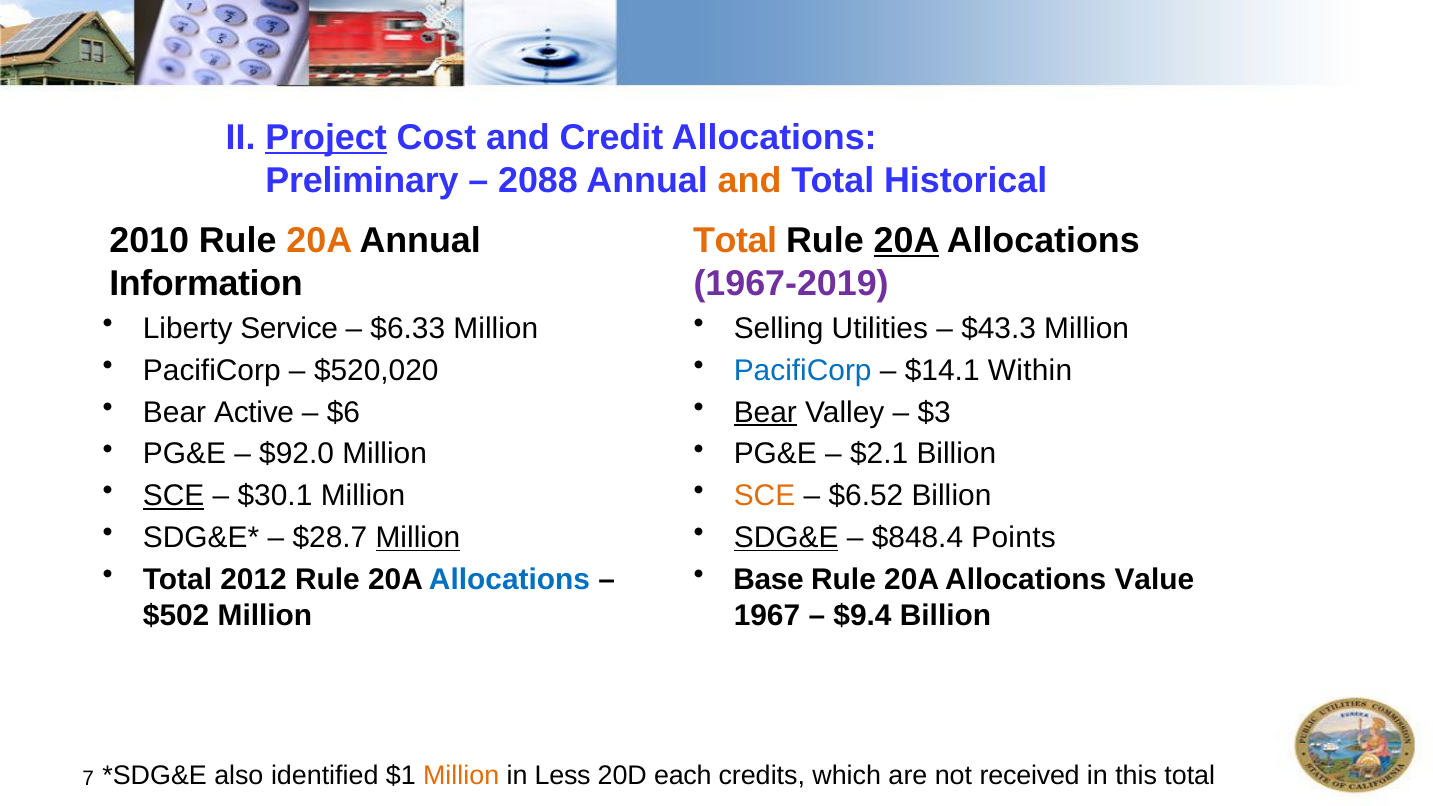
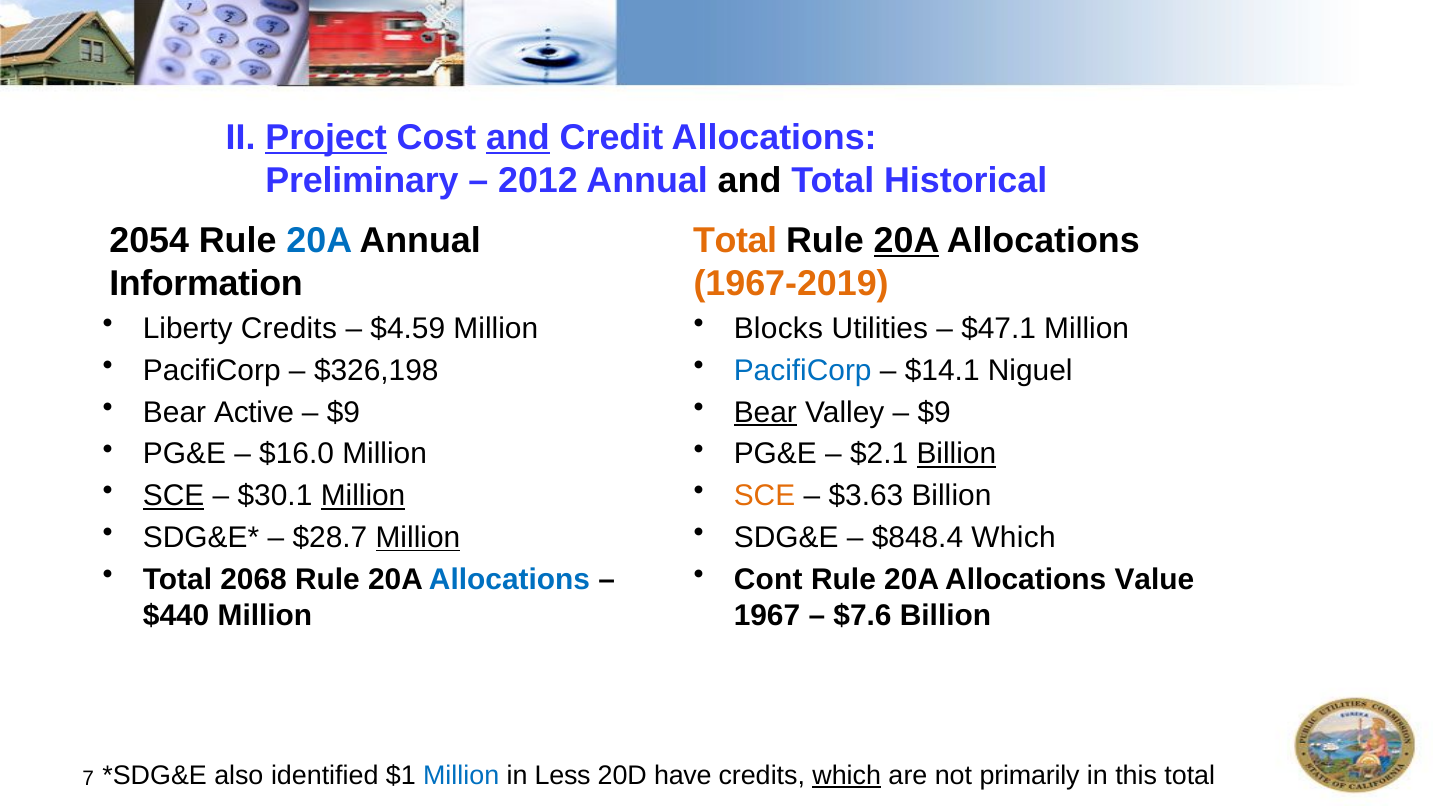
and at (518, 138) underline: none -> present
2088: 2088 -> 2012
and at (750, 181) colour: orange -> black
2010: 2010 -> 2054
20A at (319, 241) colour: orange -> blue
1967-2019 colour: purple -> orange
Liberty Service: Service -> Credits
$6.33: $6.33 -> $4.59
Selling: Selling -> Blocks
$43.3: $43.3 -> $47.1
$520,020: $520,020 -> $326,198
Within: Within -> Niguel
$6 at (343, 412): $6 -> $9
$3 at (934, 412): $3 -> $9
$92.0: $92.0 -> $16.0
Billion at (956, 454) underline: none -> present
$6.52: $6.52 -> $3.63
Million at (363, 496) underline: none -> present
SDG&E underline: present -> none
$848.4 Points: Points -> Which
Base: Base -> Cont
2012: 2012 -> 2068
$502: $502 -> $440
$9.4: $9.4 -> $7.6
Million at (461, 776) colour: orange -> blue
each: each -> have
which at (847, 776) underline: none -> present
received: received -> primarily
